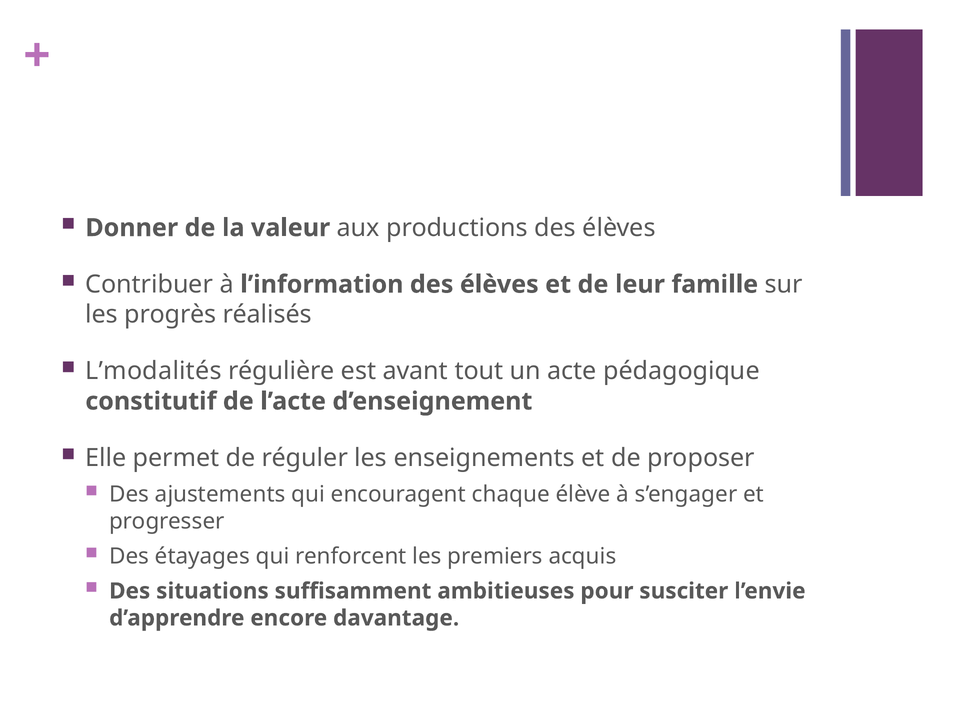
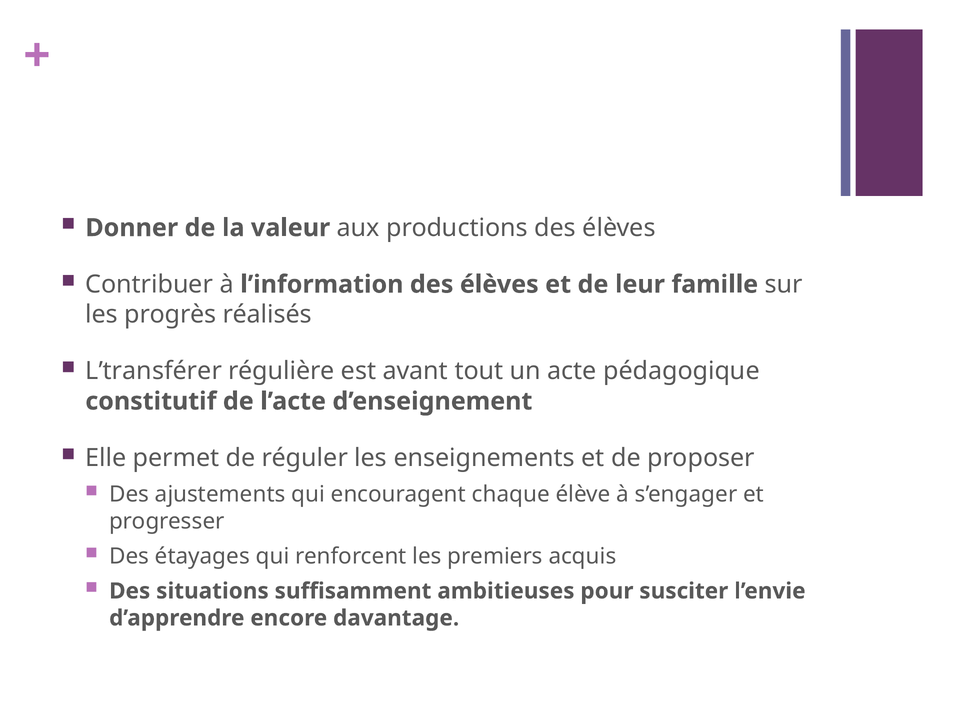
L’modalités: L’modalités -> L’transférer
